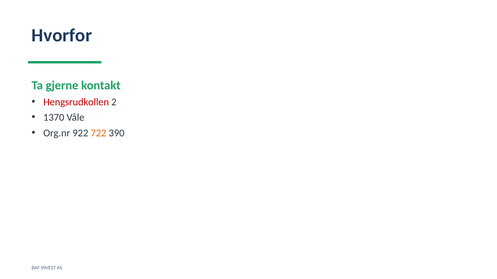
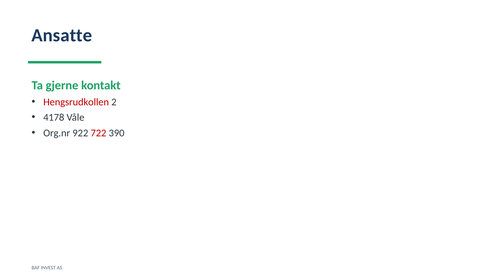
Hvorfor: Hvorfor -> Ansatte
1370: 1370 -> 4178
722 colour: orange -> red
